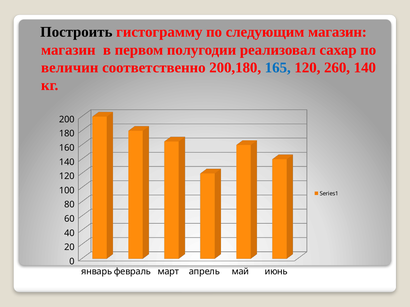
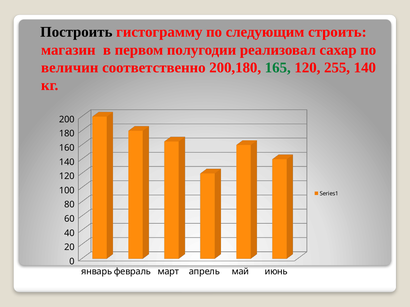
следующим магазин: магазин -> строить
165 colour: blue -> green
260: 260 -> 255
